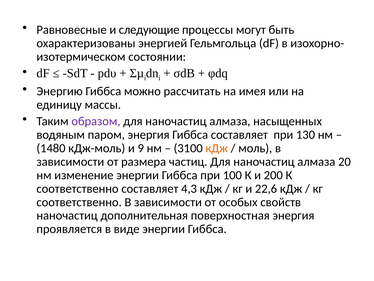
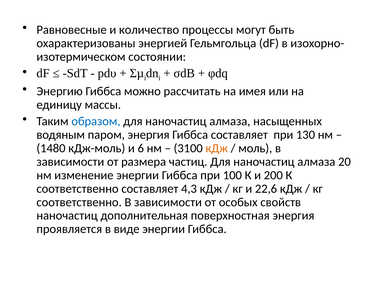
следующие: следующие -> количество
образом colour: purple -> blue
9: 9 -> 6
